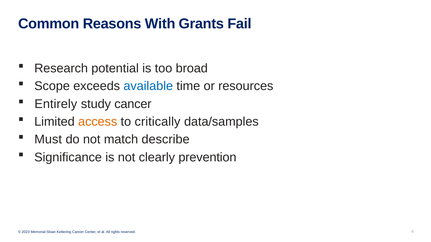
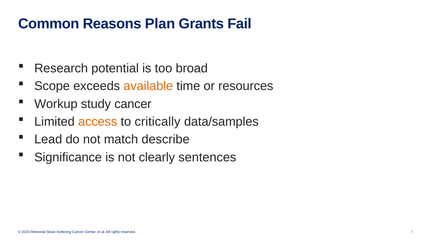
With: With -> Plan
available colour: blue -> orange
Entirely: Entirely -> Workup
Must: Must -> Lead
prevention: prevention -> sentences
